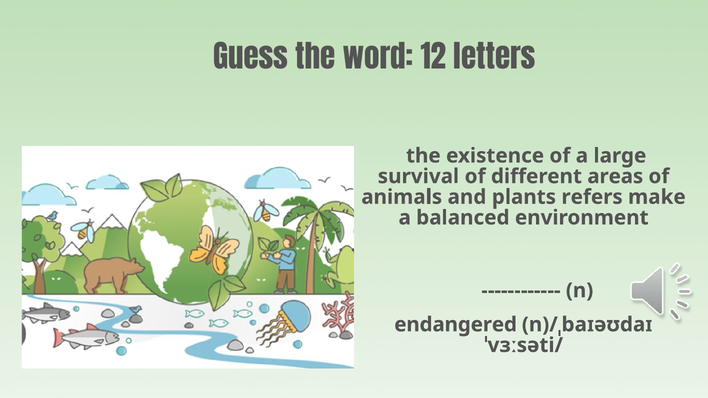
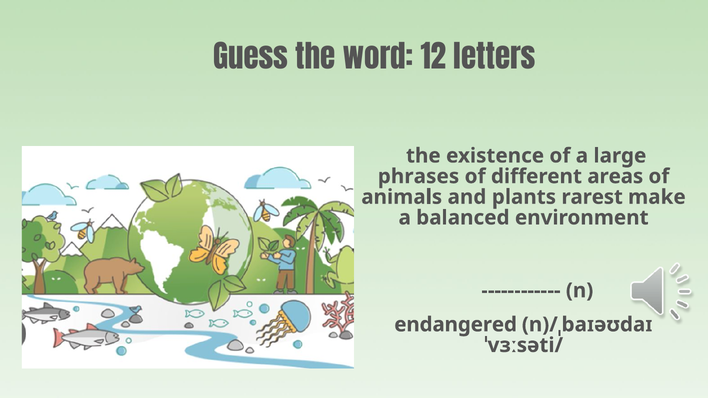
survival: survival -> phrases
refers: refers -> rarest
